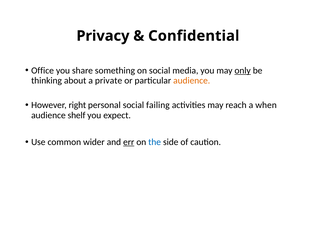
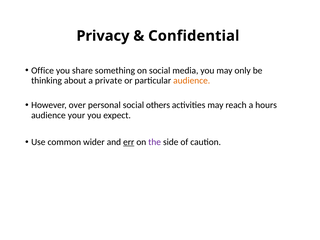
only underline: present -> none
right: right -> over
failing: failing -> others
when: when -> hours
shelf: shelf -> your
the colour: blue -> purple
